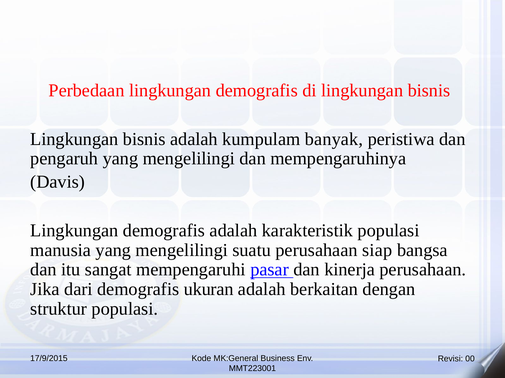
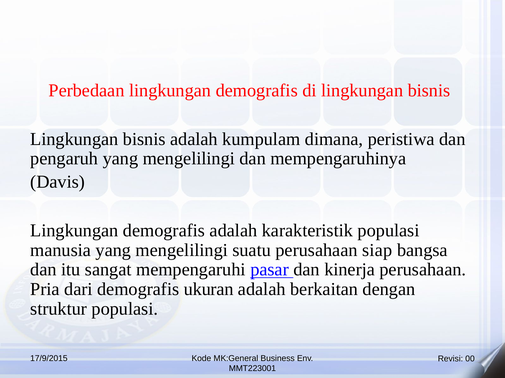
banyak: banyak -> dimana
Jika: Jika -> Pria
